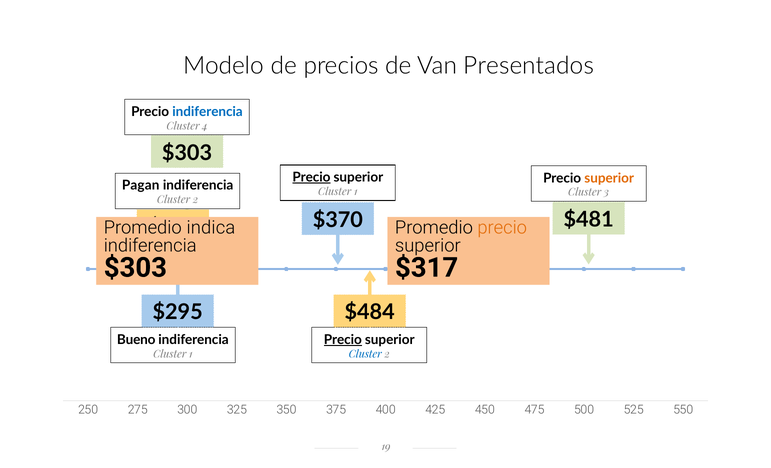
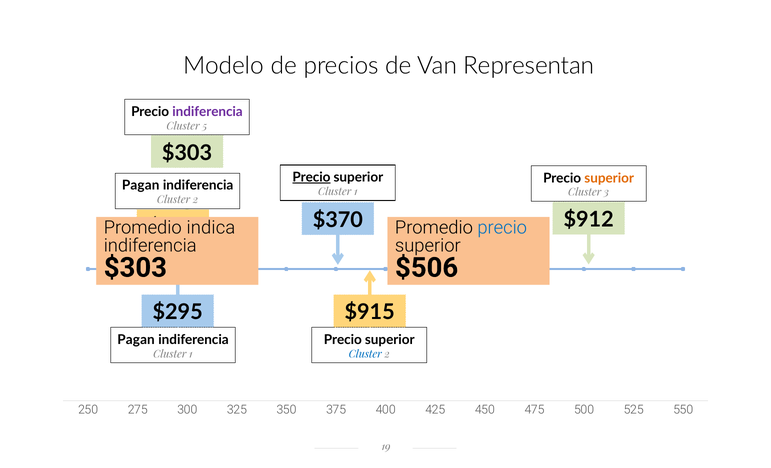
Presentados: Presentados -> Representan
indiferencia at (208, 112) colour: blue -> purple
4: 4 -> 5
$481: $481 -> $912
precio at (502, 228) colour: orange -> blue
$317: $317 -> $506
$484: $484 -> $915
Bueno at (136, 340): Bueno -> Pagan
Precio at (343, 340) underline: present -> none
